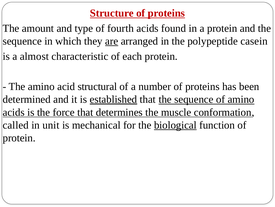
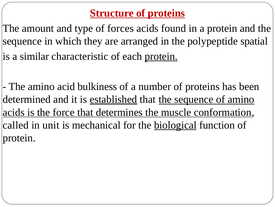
fourth: fourth -> forces
are underline: present -> none
casein: casein -> spatial
almost: almost -> similar
protein at (161, 56) underline: none -> present
structural: structural -> bulkiness
